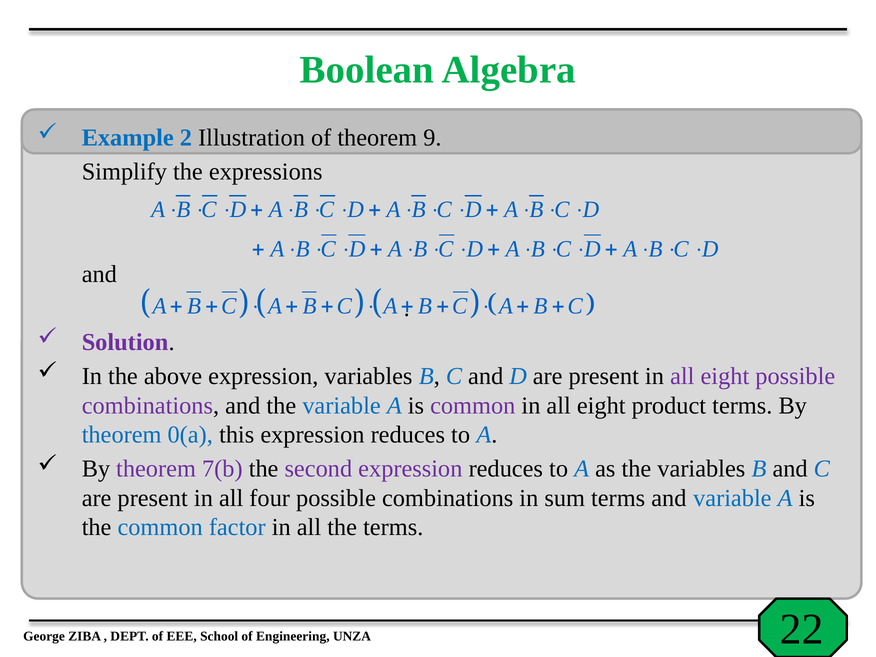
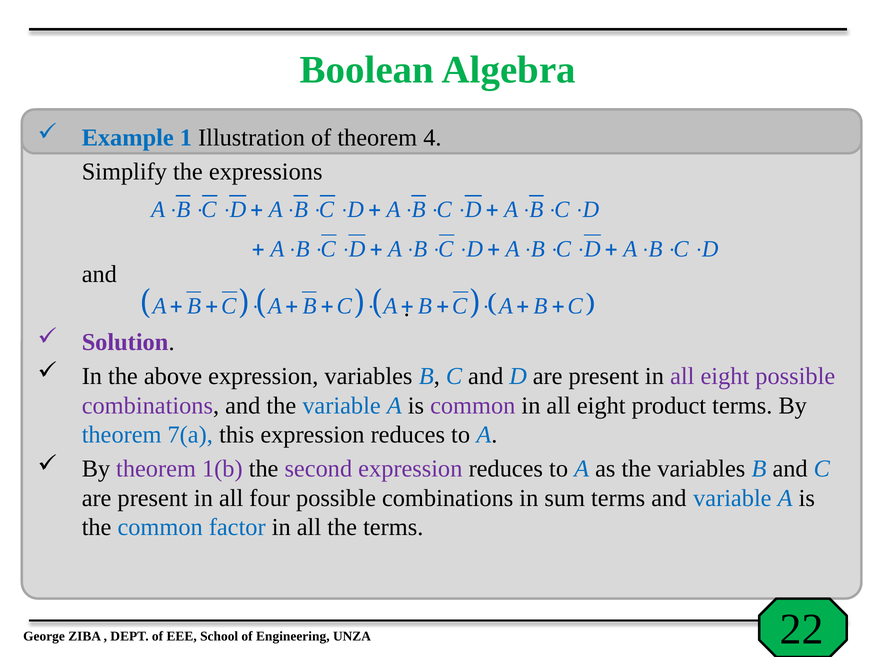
2: 2 -> 1
9: 9 -> 4
0(a: 0(a -> 7(a
7(b: 7(b -> 1(b
